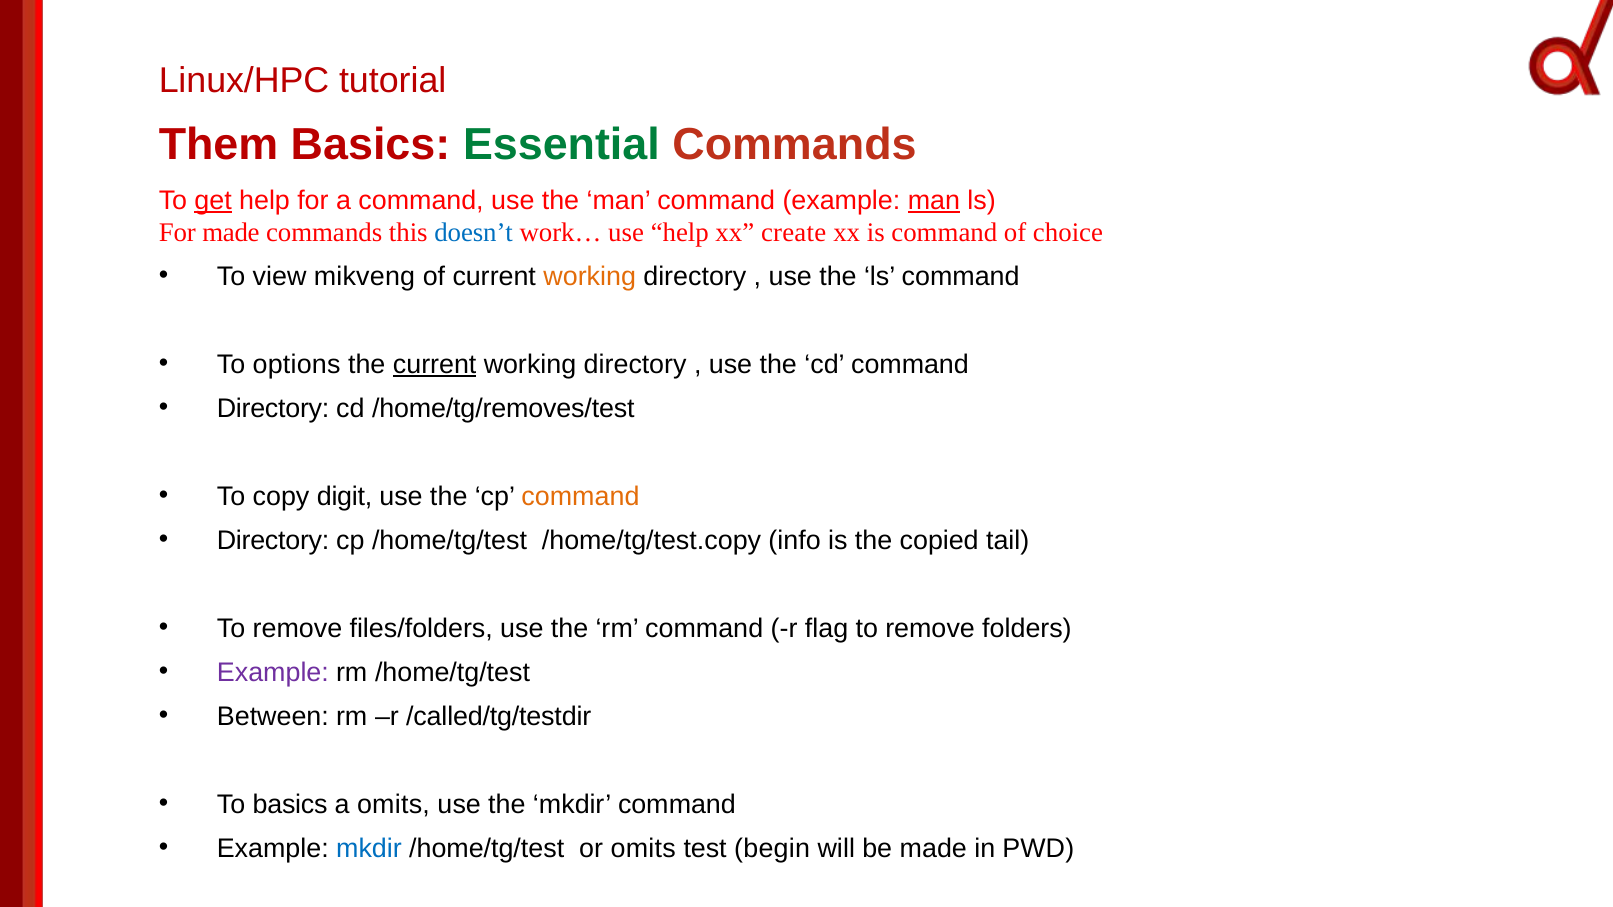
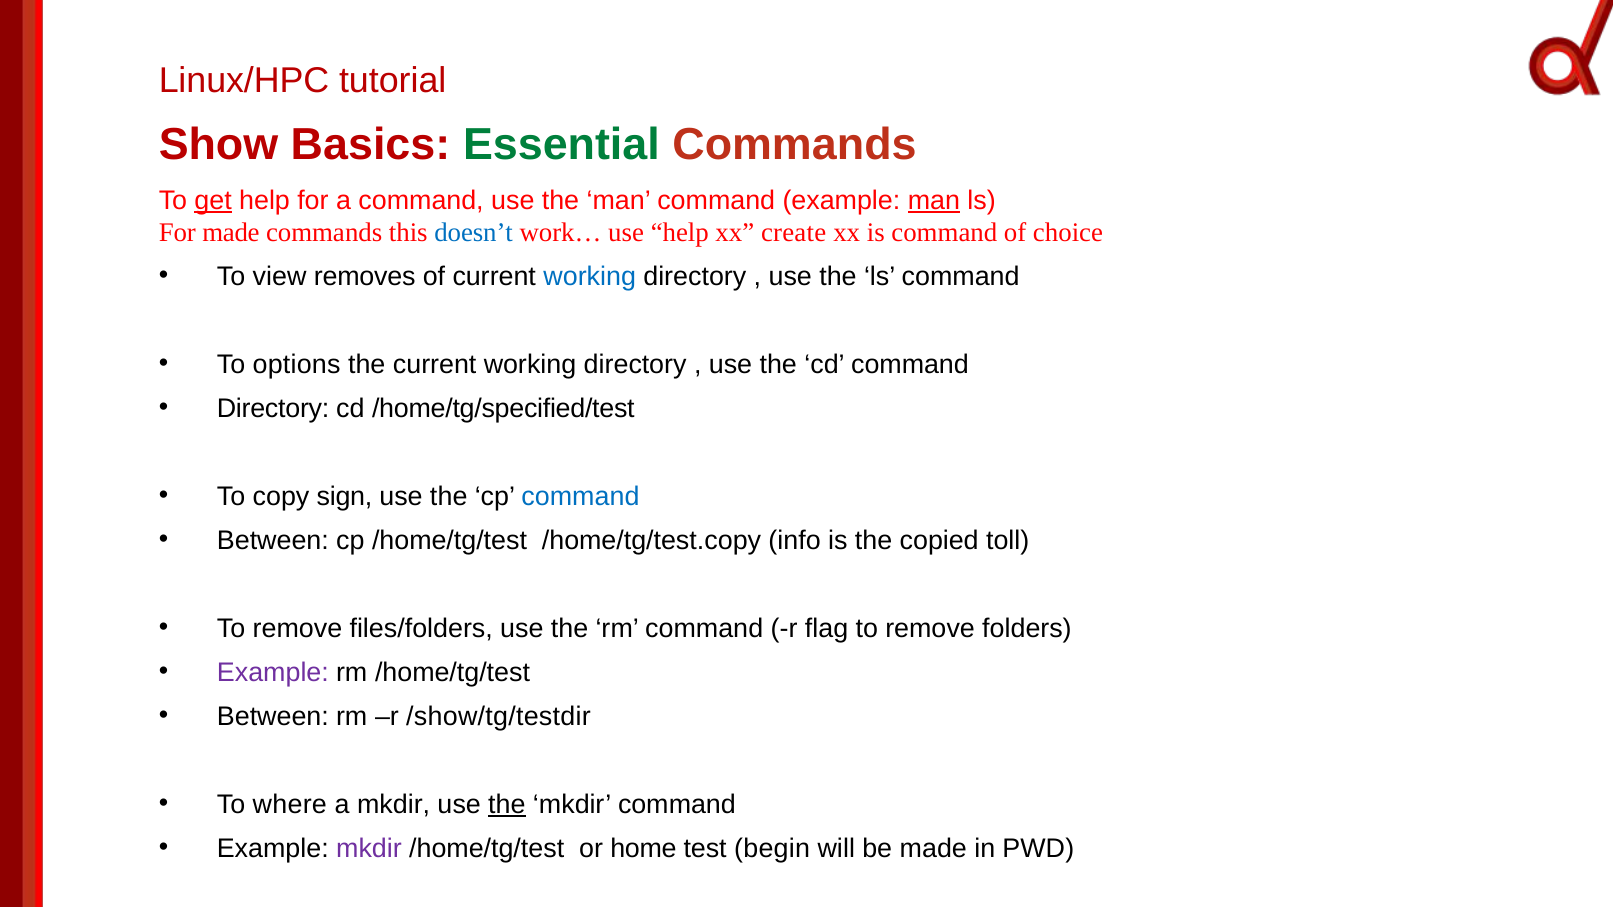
Them: Them -> Show
mikveng: mikveng -> removes
working at (590, 277) colour: orange -> blue
current at (435, 365) underline: present -> none
/home/tg/removes/test: /home/tg/removes/test -> /home/tg/specified/test
digit: digit -> sign
command at (580, 497) colour: orange -> blue
Directory at (273, 541): Directory -> Between
tail: tail -> toll
/called/tg/testdir: /called/tg/testdir -> /show/tg/testdir
To basics: basics -> where
a omits: omits -> mkdir
the at (507, 805) underline: none -> present
mkdir at (369, 849) colour: blue -> purple
or omits: omits -> home
